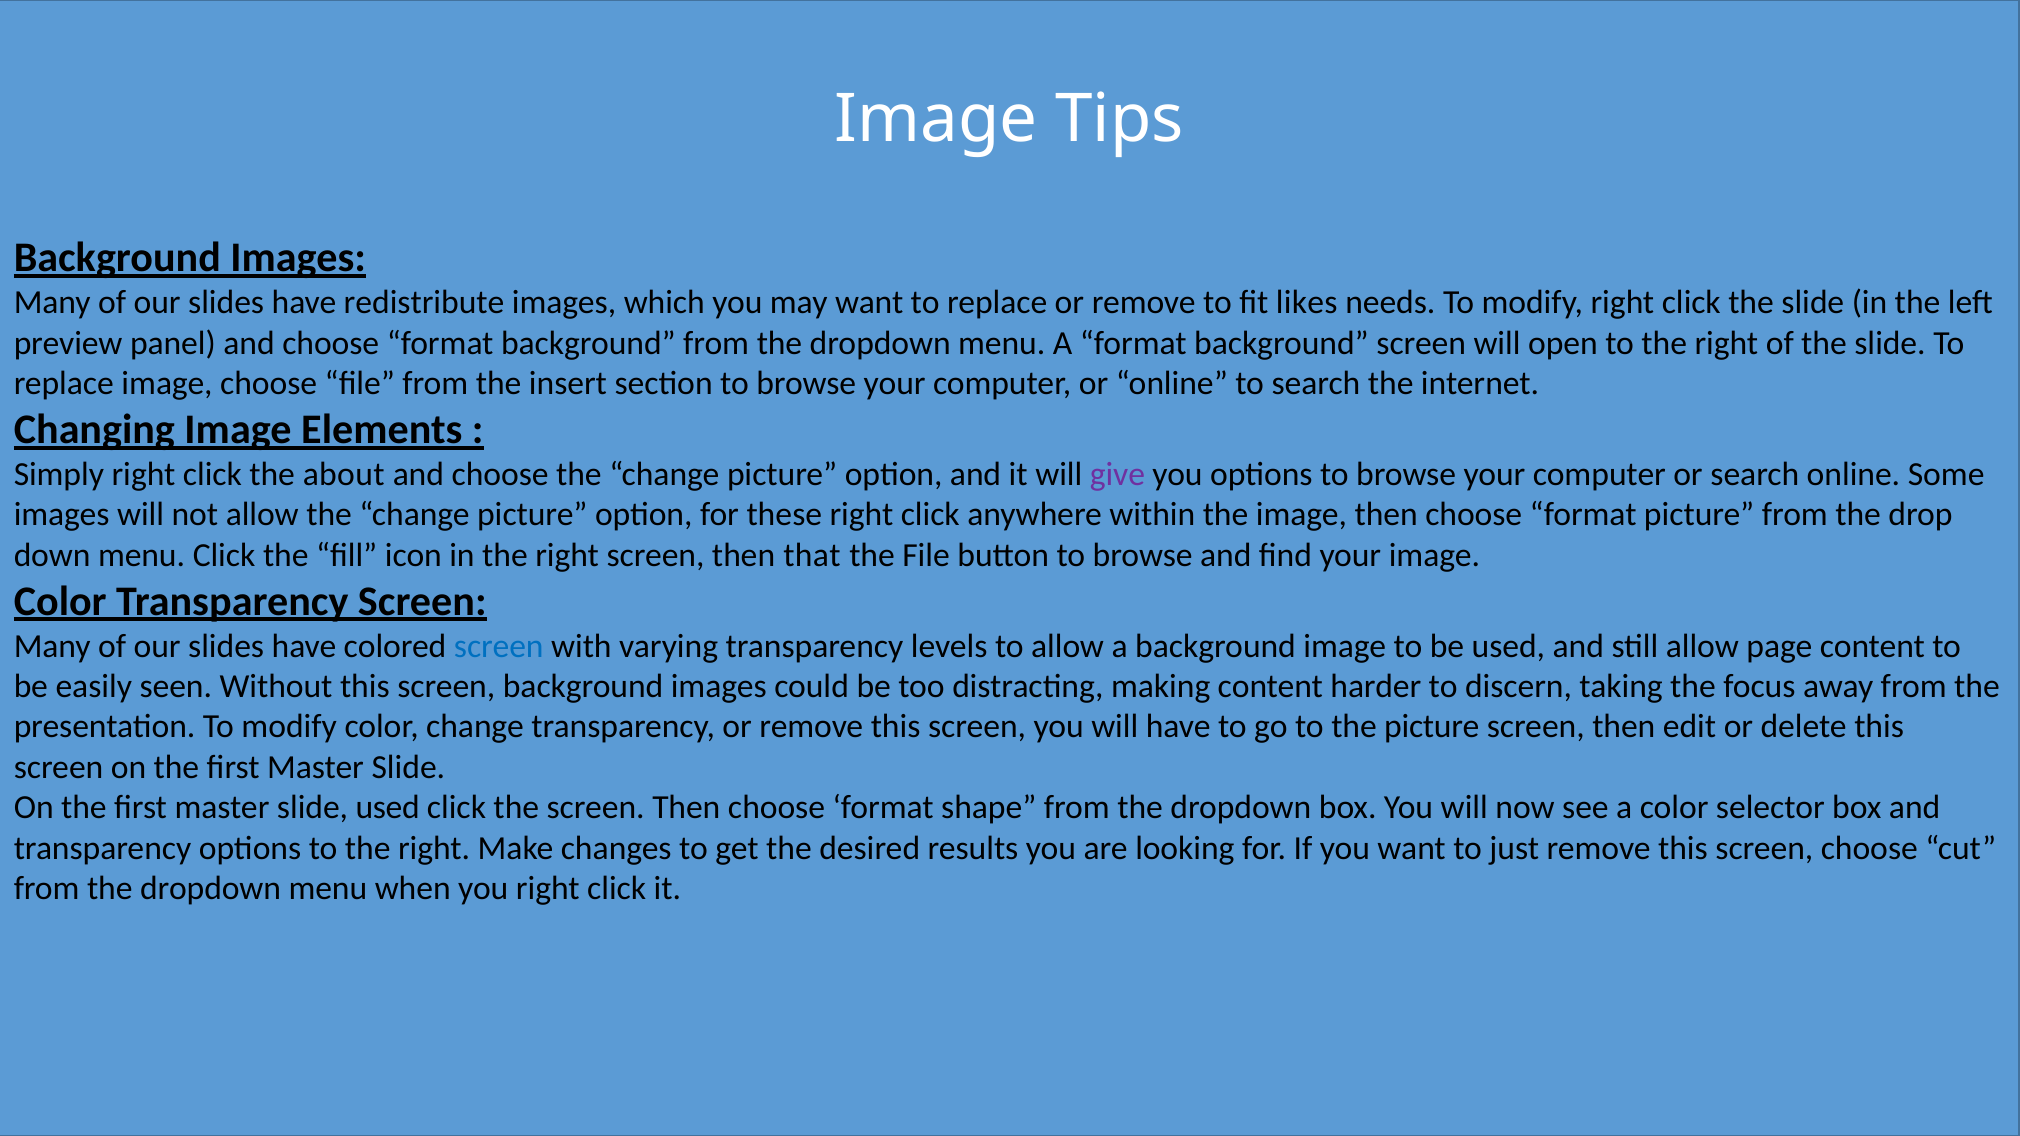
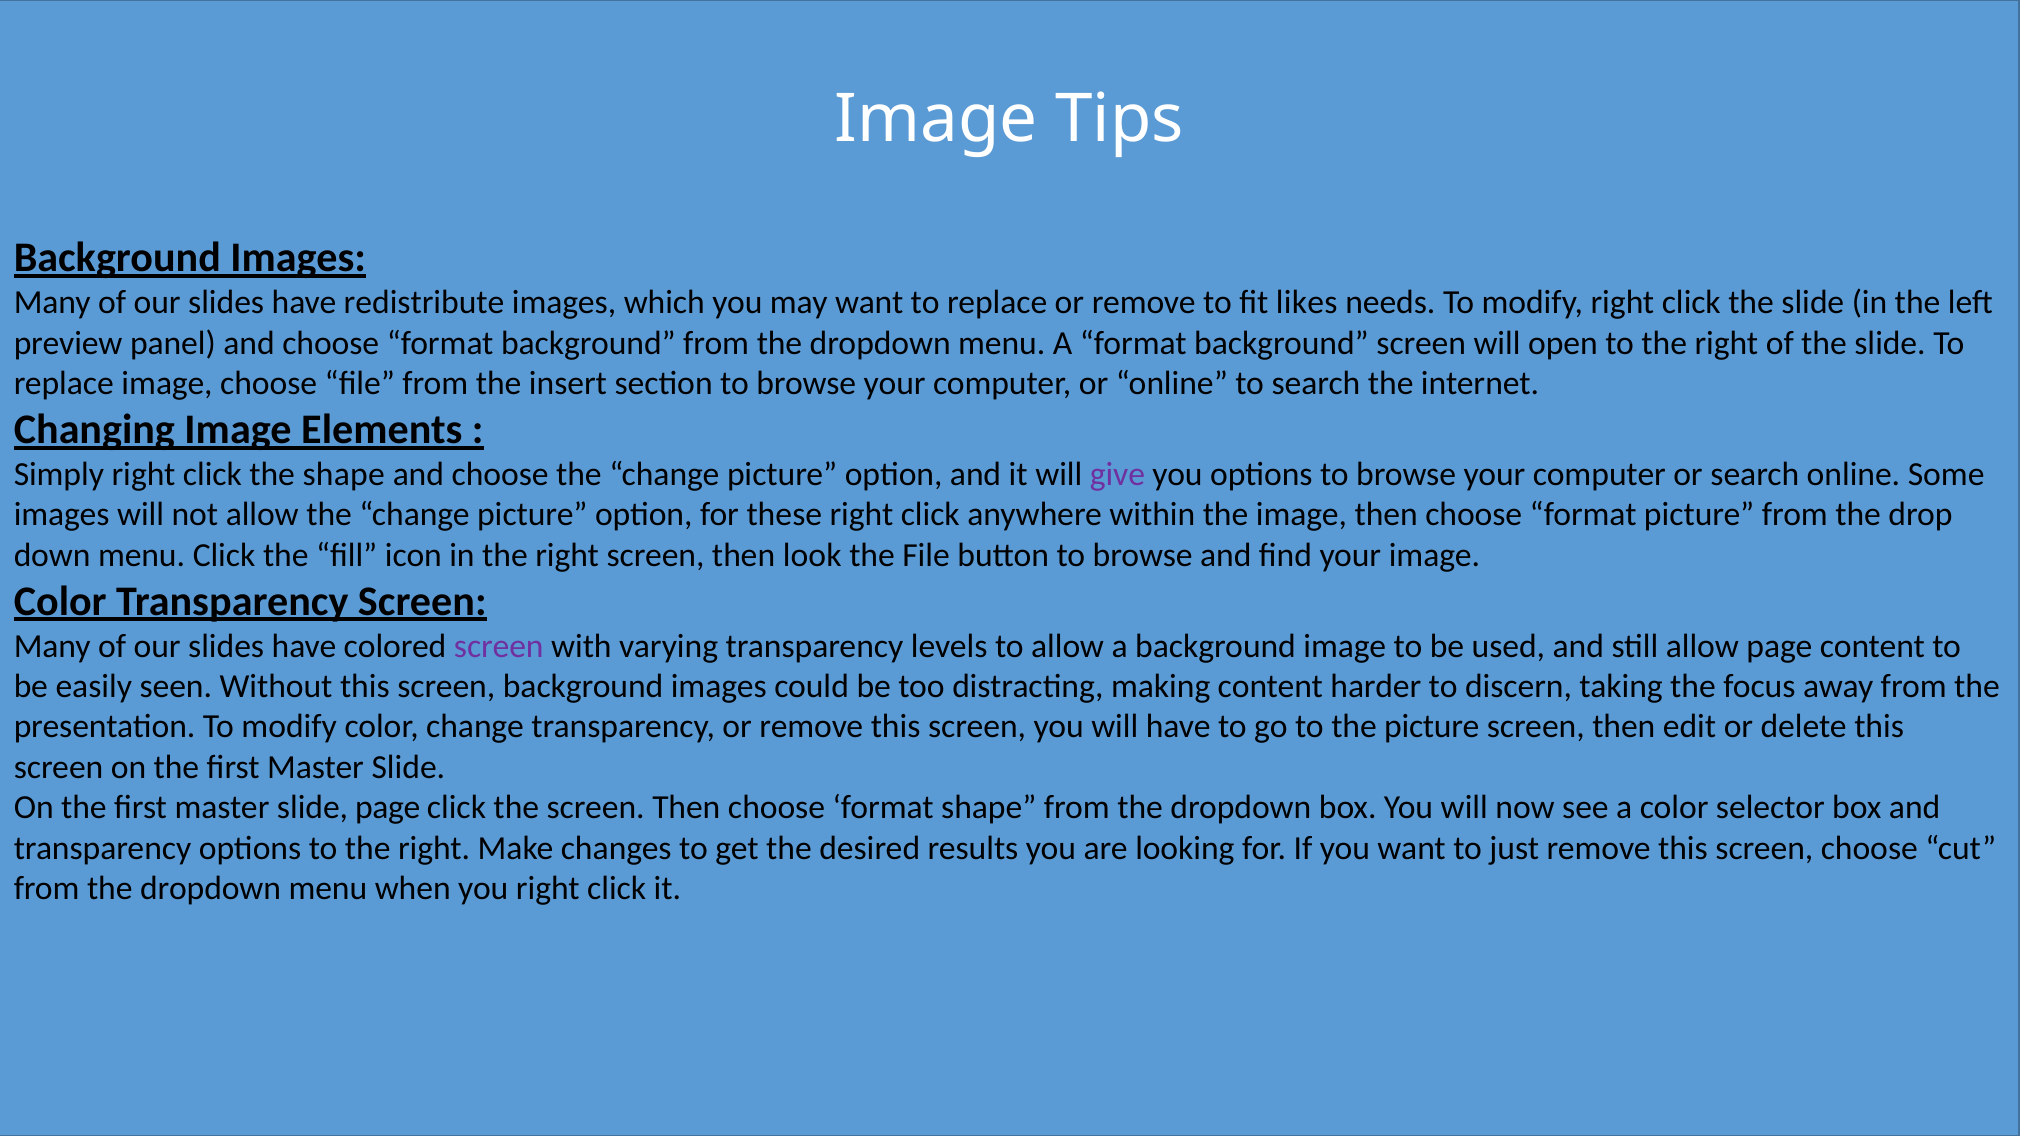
the about: about -> shape
that: that -> look
screen at (499, 646) colour: blue -> purple
slide used: used -> page
